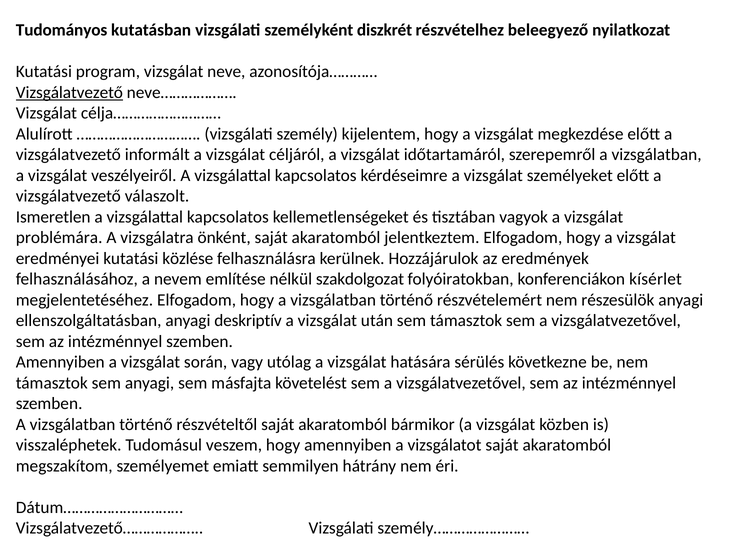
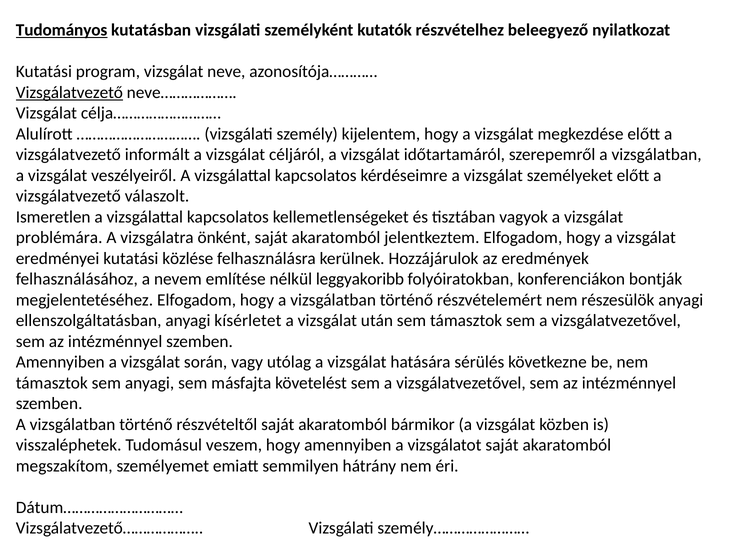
Tudományos underline: none -> present
diszkrét: diszkrét -> kutatók
szakdolgozat: szakdolgozat -> leggyakoribb
kísérlet: kísérlet -> bontják
deskriptív: deskriptív -> kísérletet
